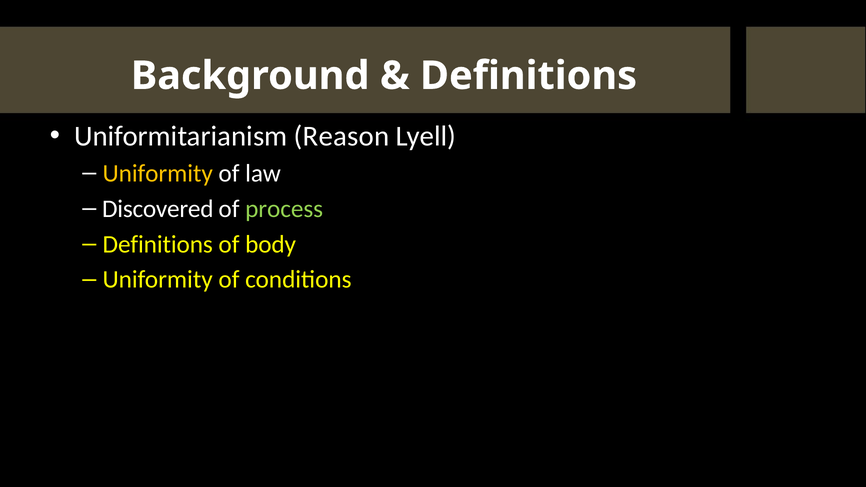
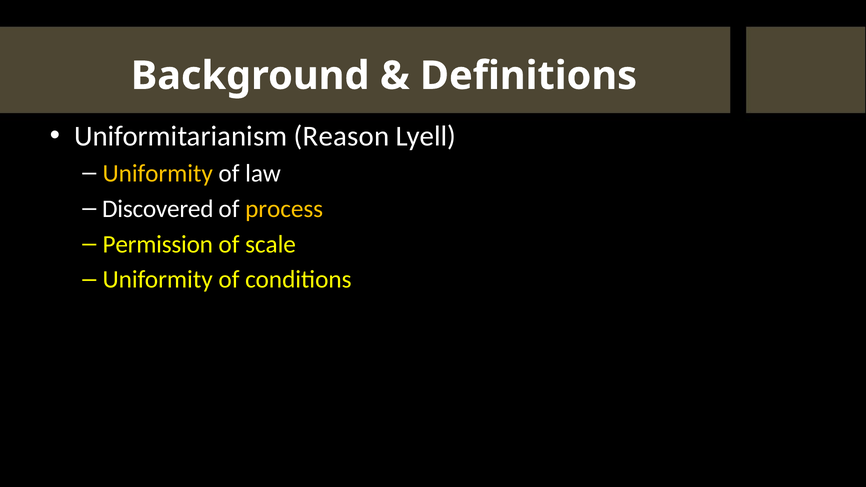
process colour: light green -> yellow
Definitions at (158, 244): Definitions -> Permission
body: body -> scale
